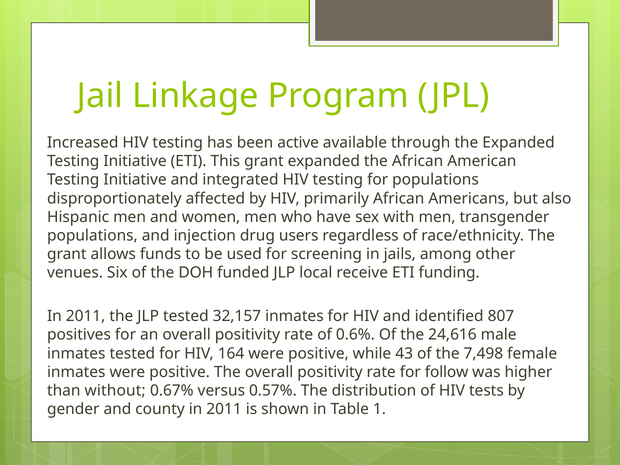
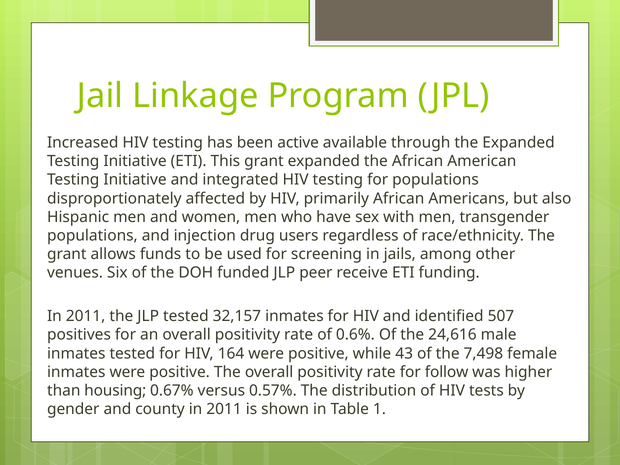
local: local -> peer
807: 807 -> 507
without: without -> housing
